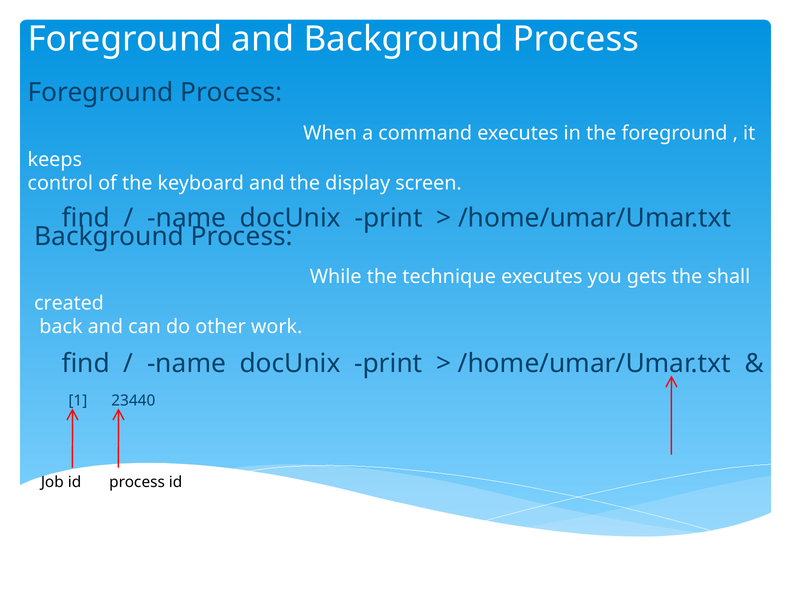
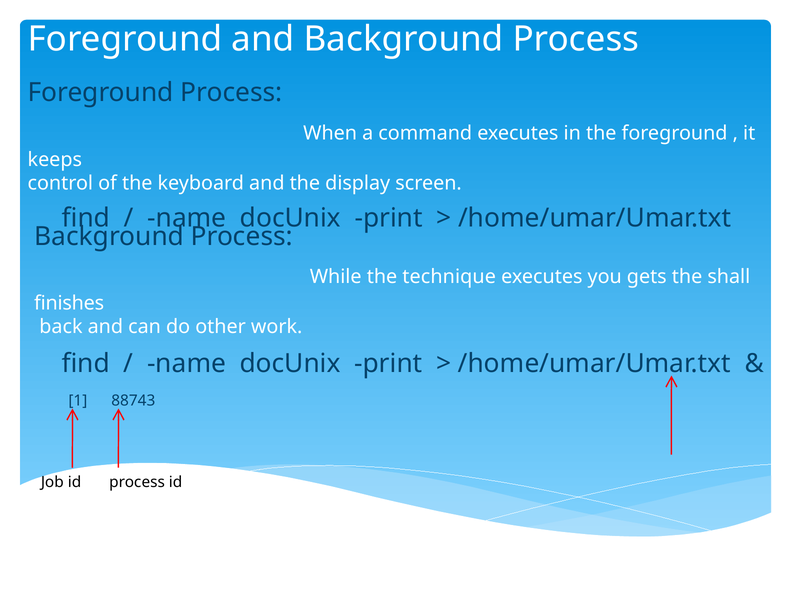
created: created -> finishes
23440: 23440 -> 88743
